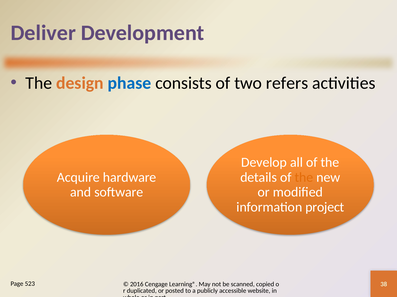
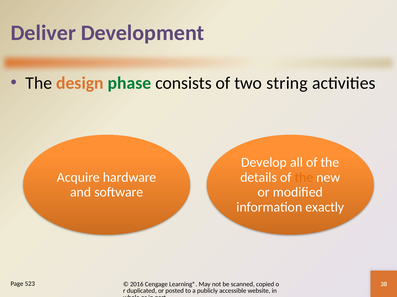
phase colour: blue -> green
refers: refers -> string
project: project -> exactly
